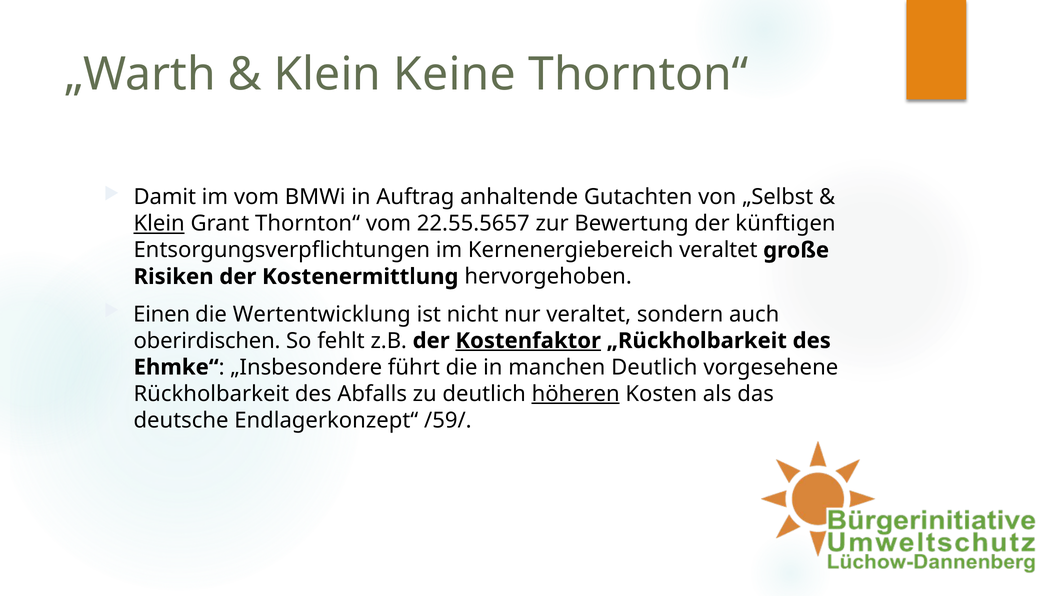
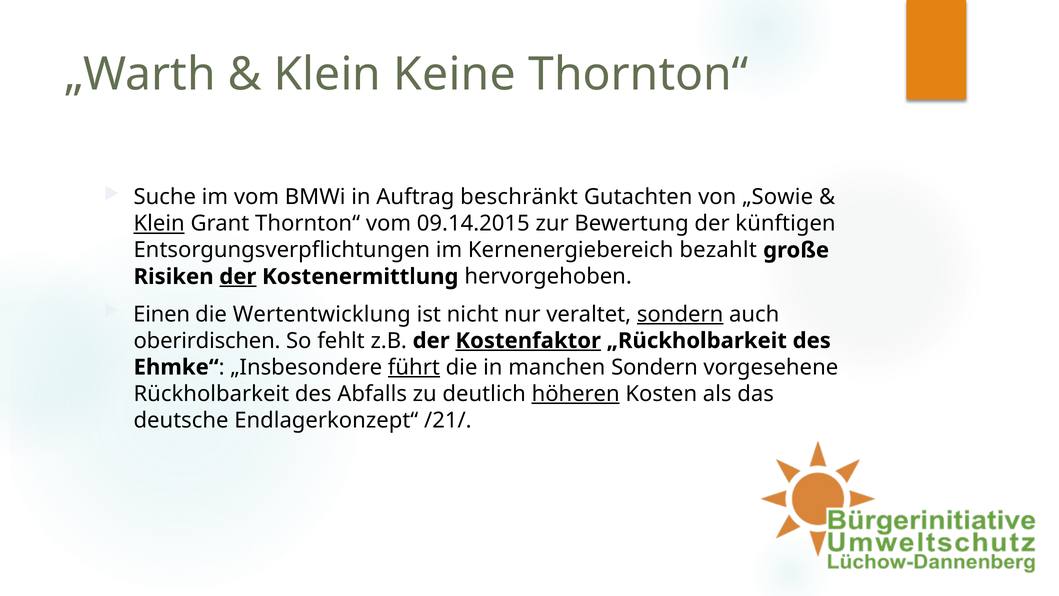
Damit: Damit -> Suche
anhaltende: anhaltende -> beschränkt
„Selbst: „Selbst -> „Sowie
22.55.5657: 22.55.5657 -> 09.14.2015
Kernenergiebereich veraltet: veraltet -> bezahlt
der at (238, 277) underline: none -> present
sondern at (680, 314) underline: none -> present
führt underline: none -> present
manchen Deutlich: Deutlich -> Sondern
/59/: /59/ -> /21/
